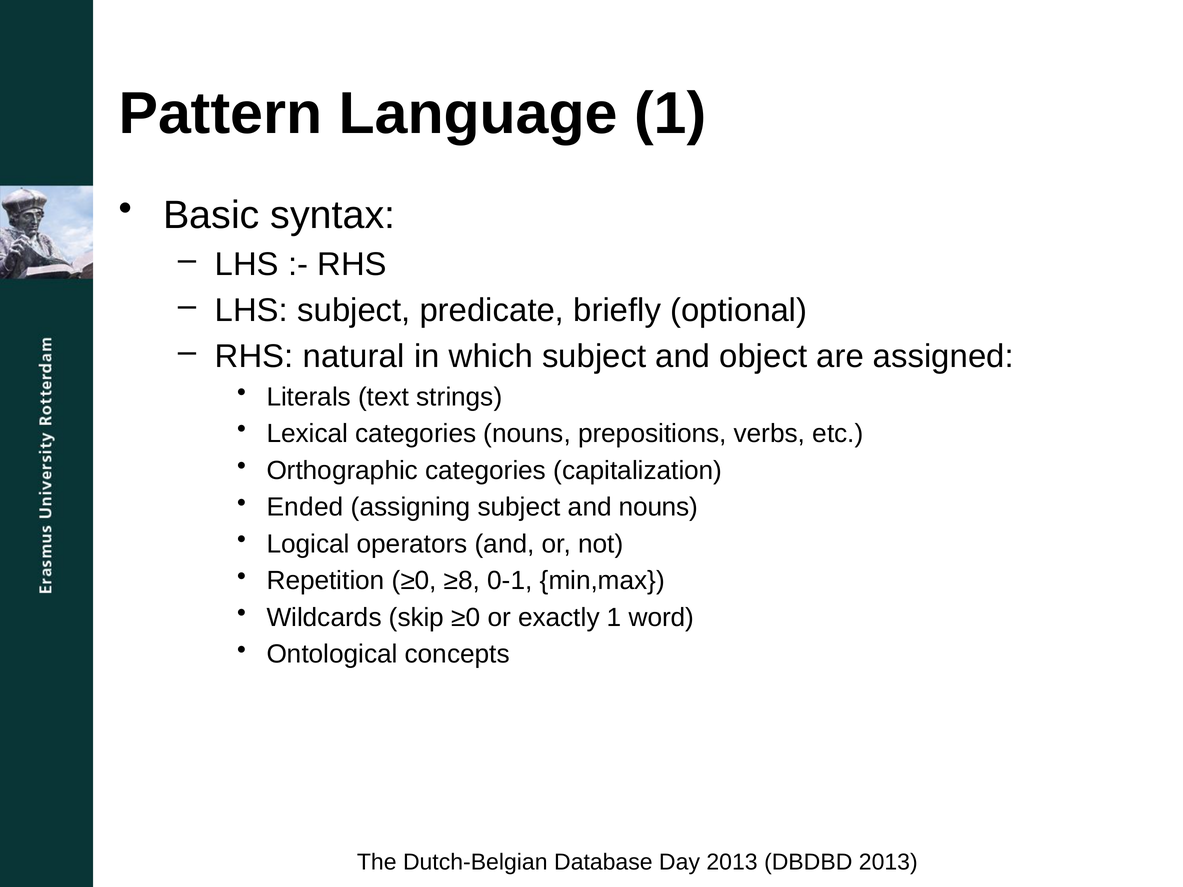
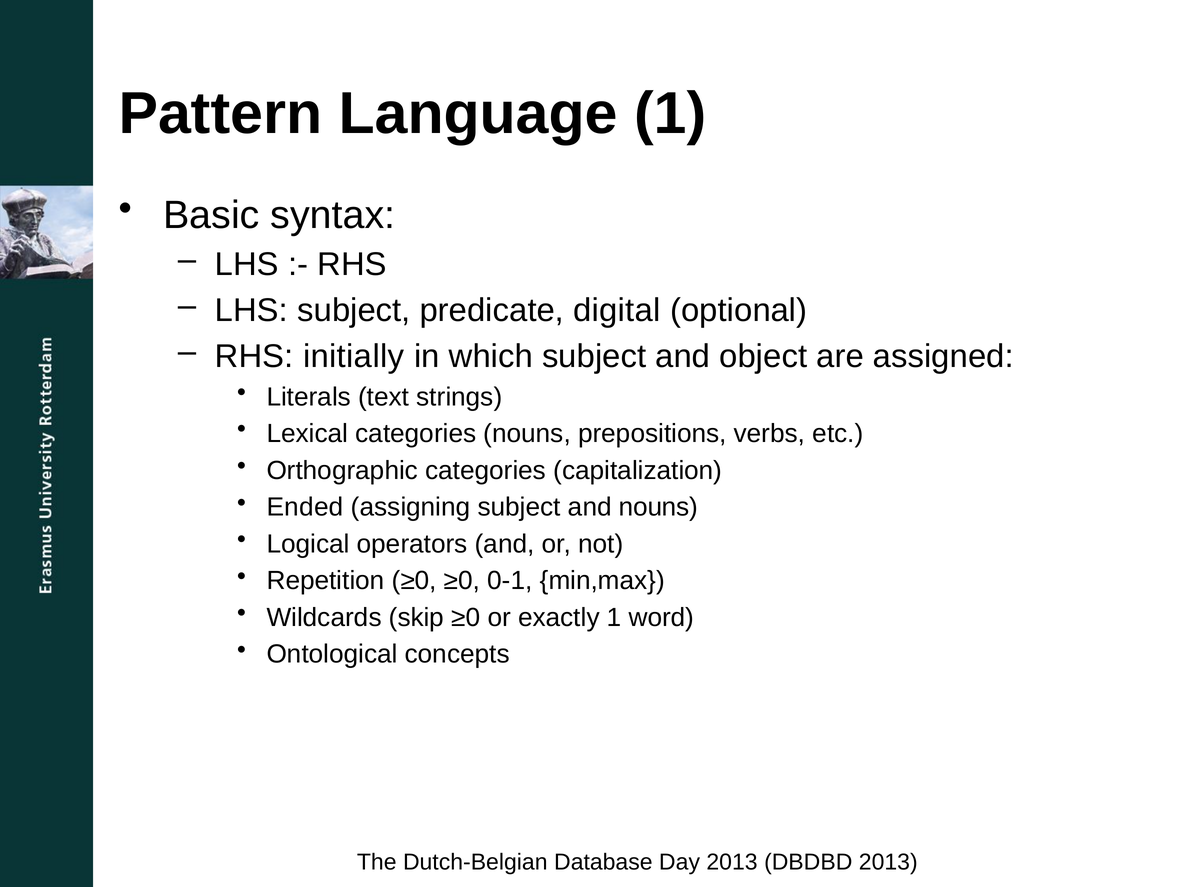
briefly: briefly -> digital
natural: natural -> initially
≥0 ≥8: ≥8 -> ≥0
